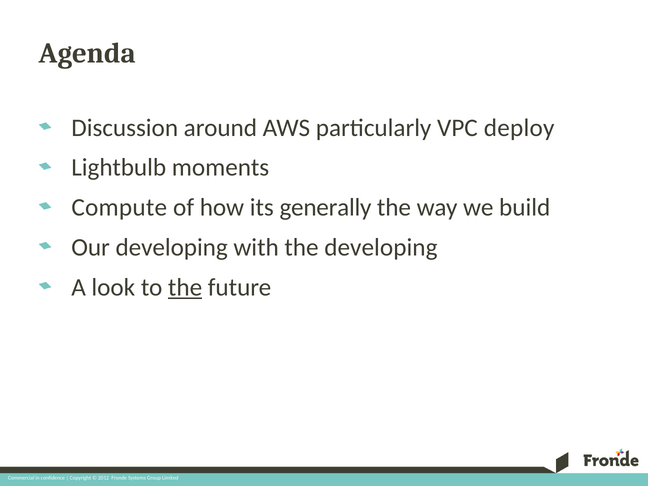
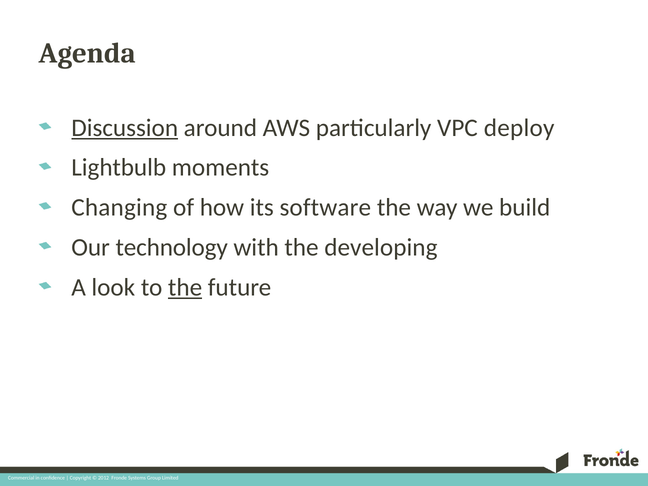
Discussion underline: none -> present
Compute: Compute -> Changing
generally: generally -> software
Our developing: developing -> technology
